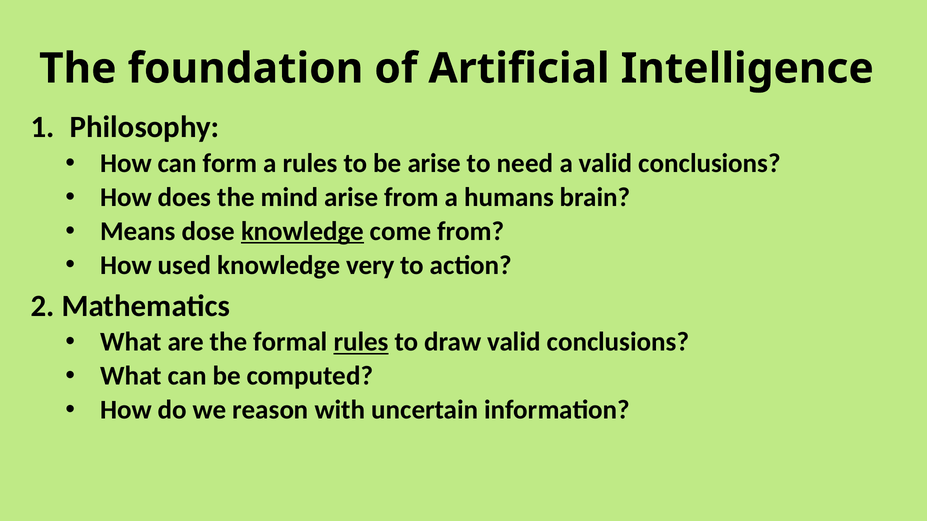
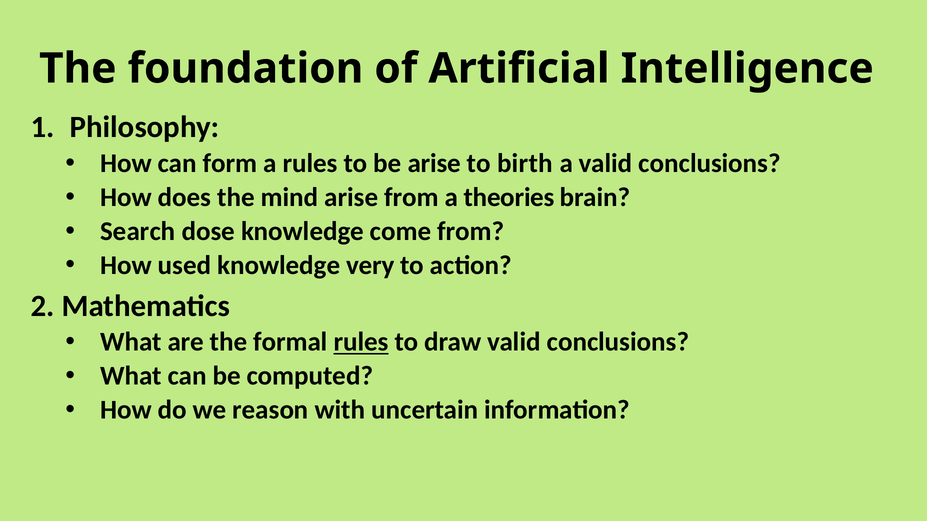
need: need -> birth
humans: humans -> theories
Means: Means -> Search
knowledge at (302, 231) underline: present -> none
